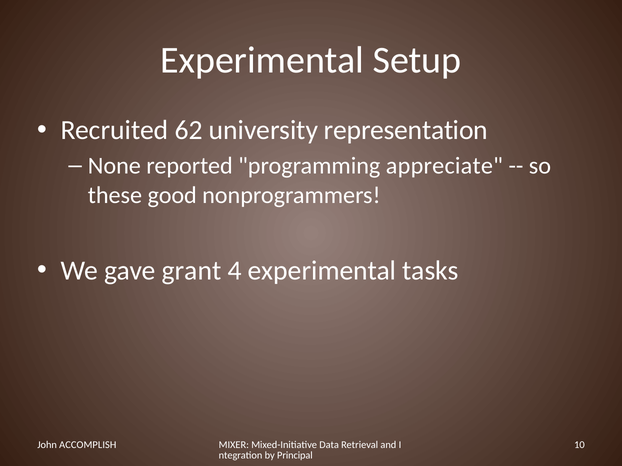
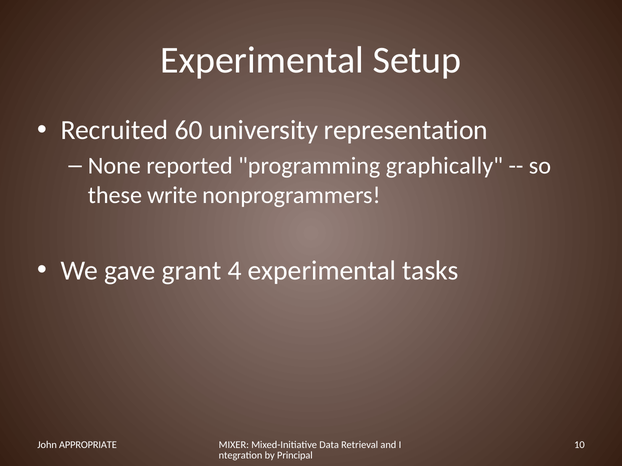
62: 62 -> 60
appreciate: appreciate -> graphically
good: good -> write
ACCOMPLISH: ACCOMPLISH -> APPROPRIATE
